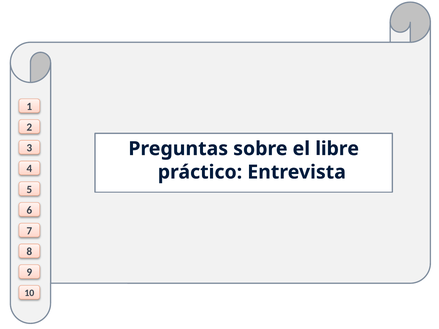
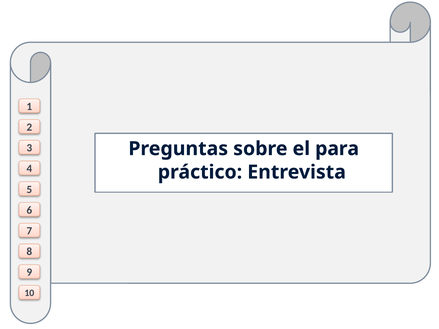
libre: libre -> para
